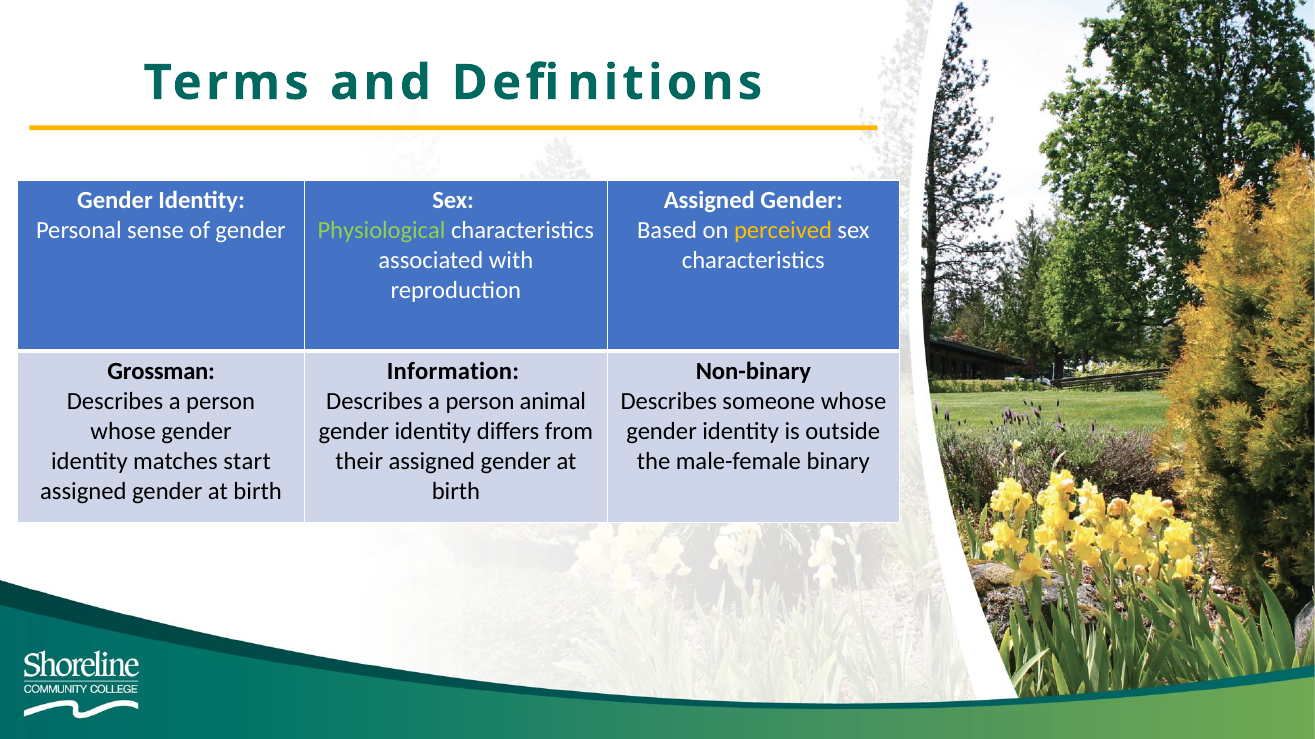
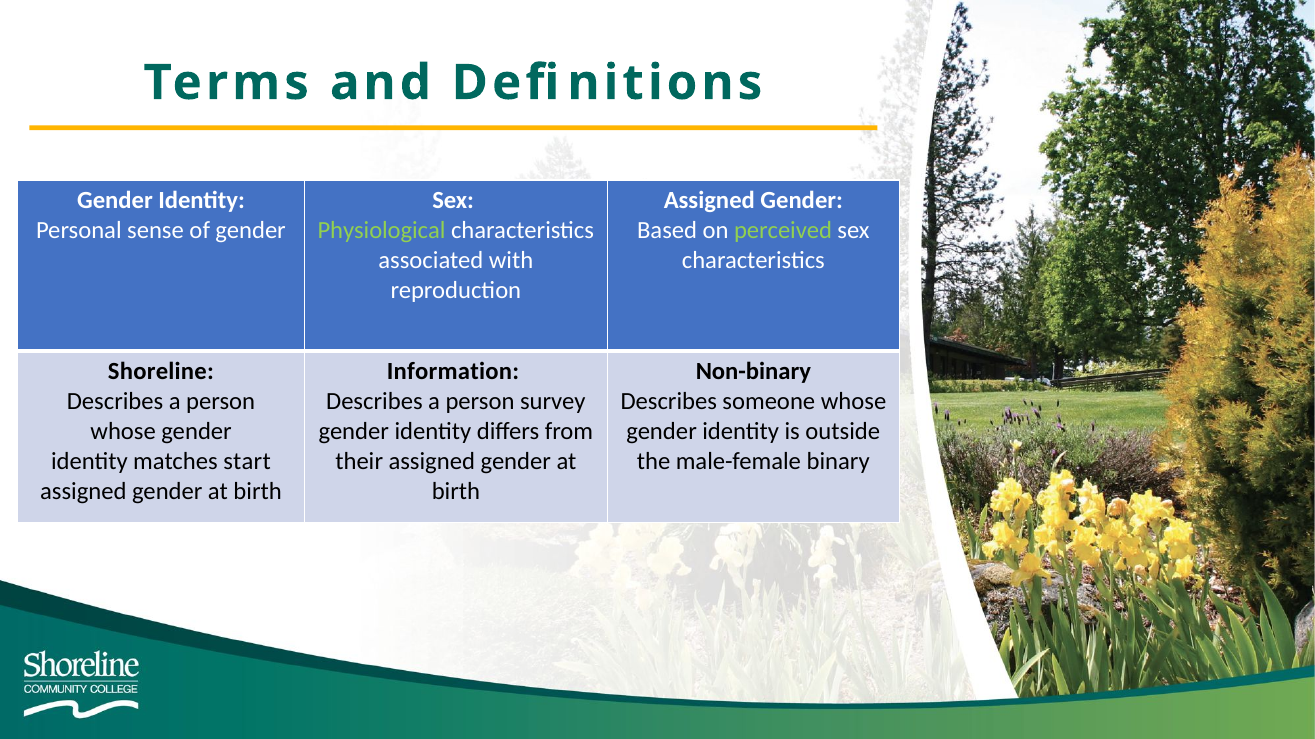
perceived colour: yellow -> light green
Grossman: Grossman -> Shoreline
animal: animal -> survey
